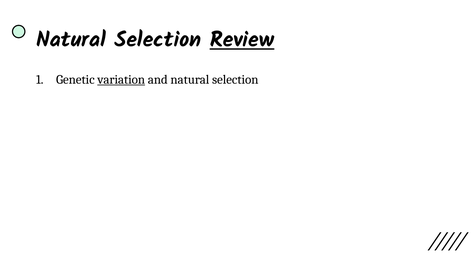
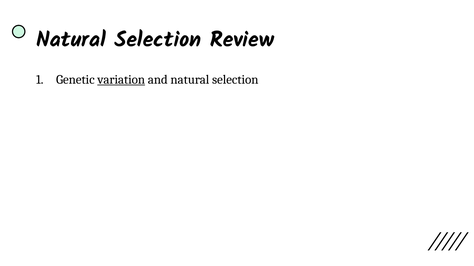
Review underline: present -> none
